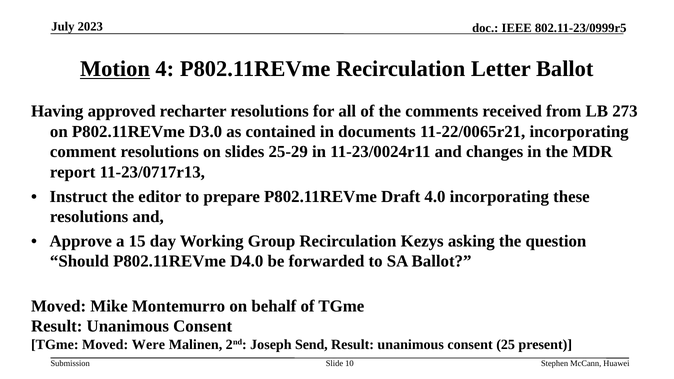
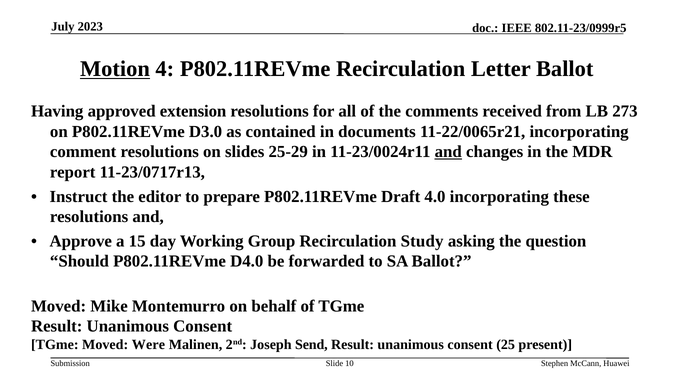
recharter: recharter -> extension
and at (448, 152) underline: none -> present
Kezys: Kezys -> Study
